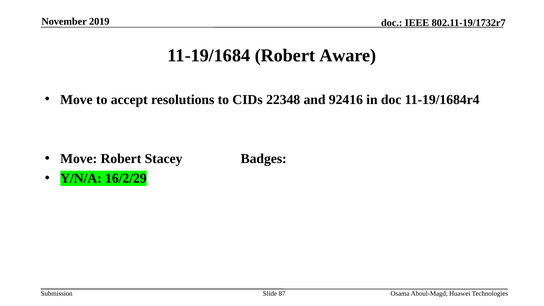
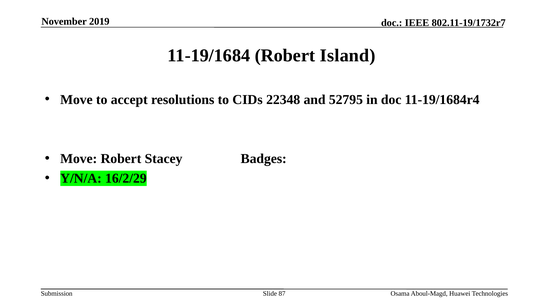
Aware: Aware -> Island
92416: 92416 -> 52795
